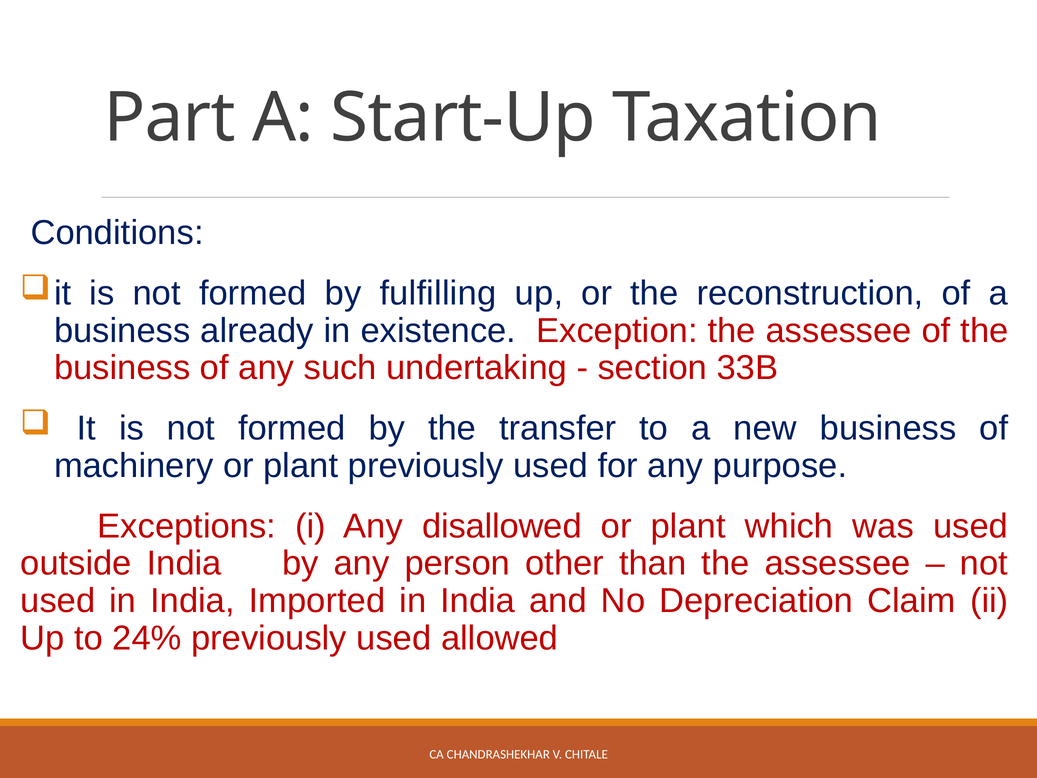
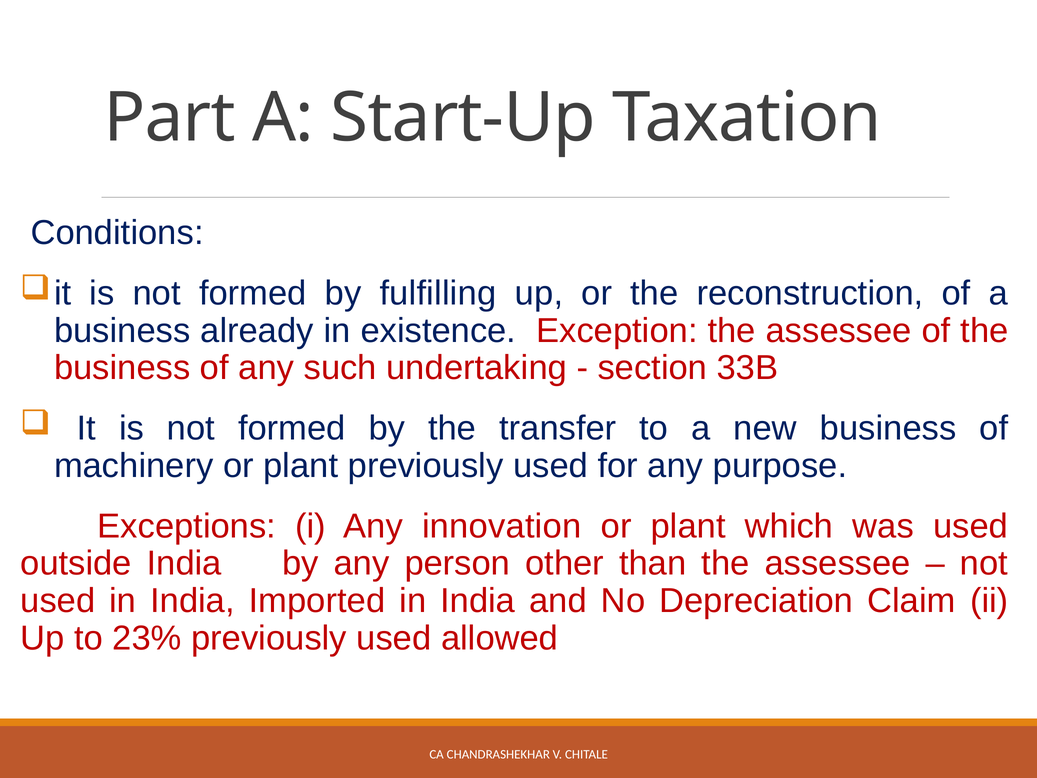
disallowed: disallowed -> innovation
24%: 24% -> 23%
